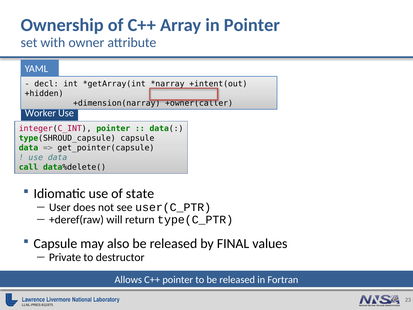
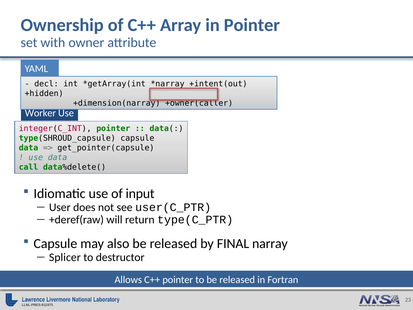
state: state -> input
values: values -> narray
Private: Private -> Splicer
